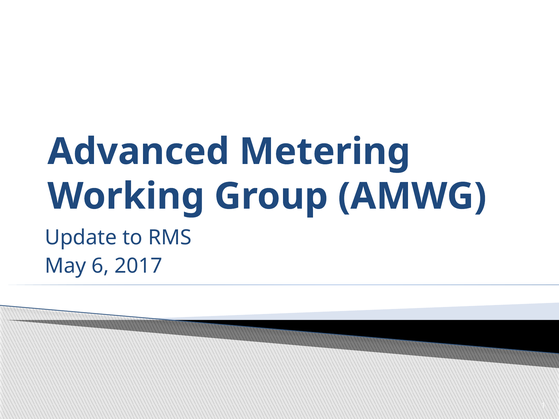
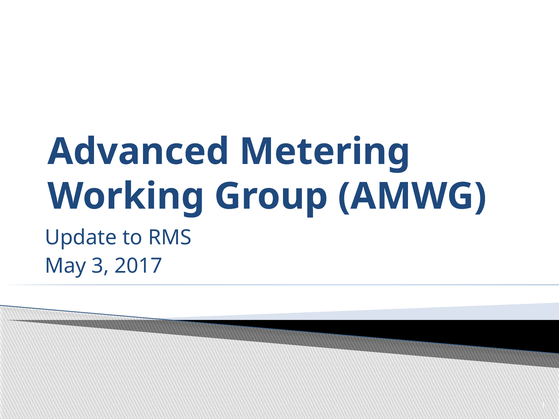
6: 6 -> 3
